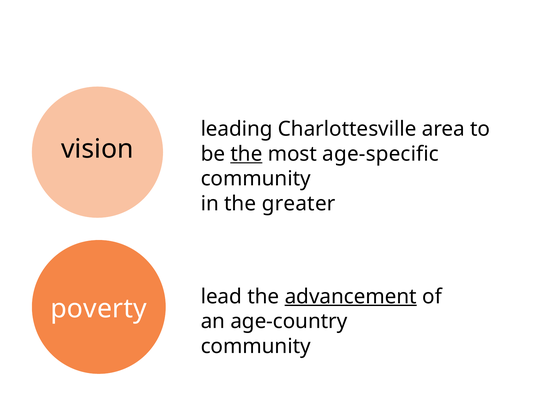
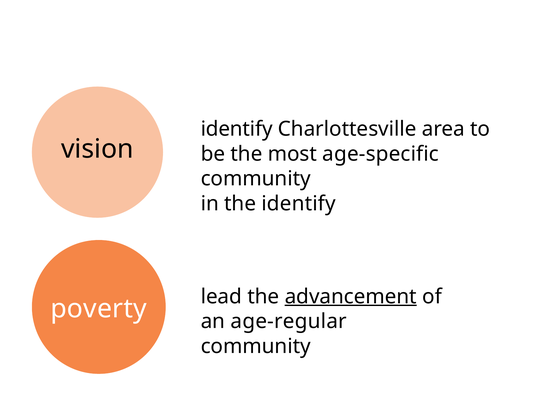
leading at (237, 129): leading -> identify
the at (246, 154) underline: present -> none
the greater: greater -> identify
age-country: age-country -> age-regular
